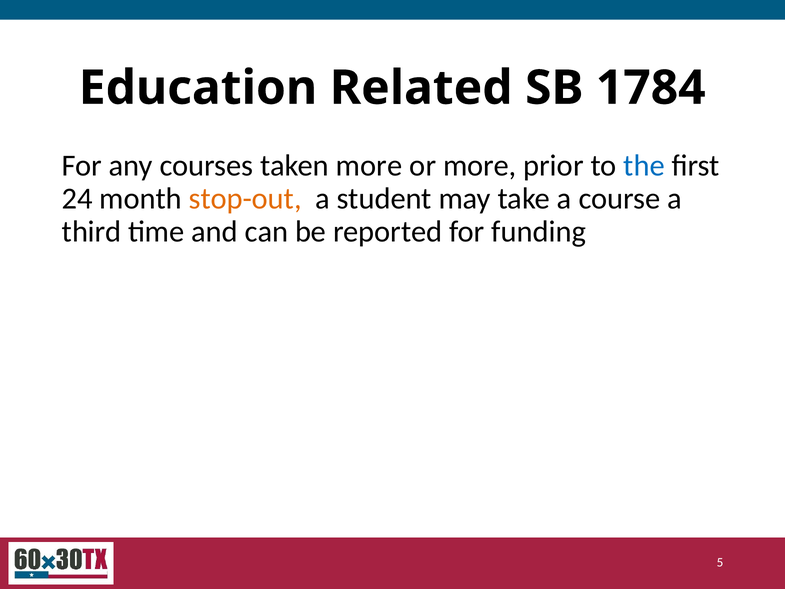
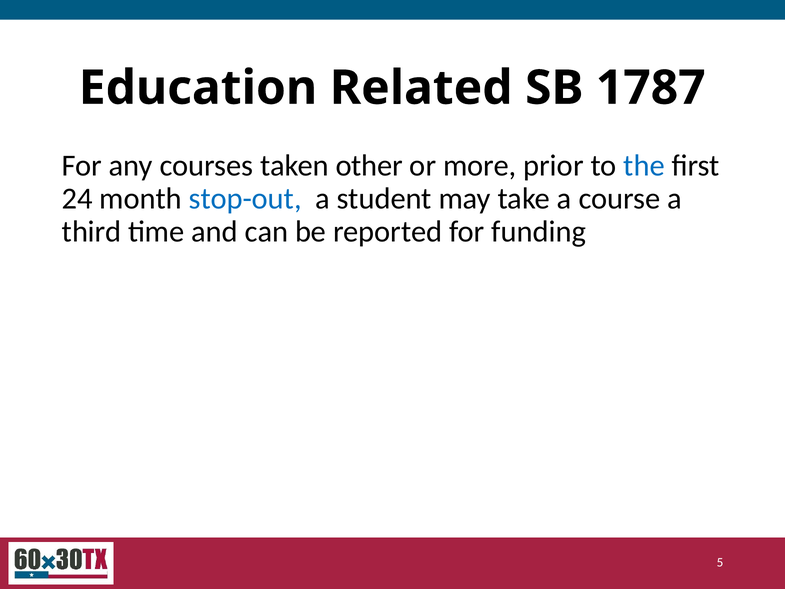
1784: 1784 -> 1787
taken more: more -> other
stop-out colour: orange -> blue
